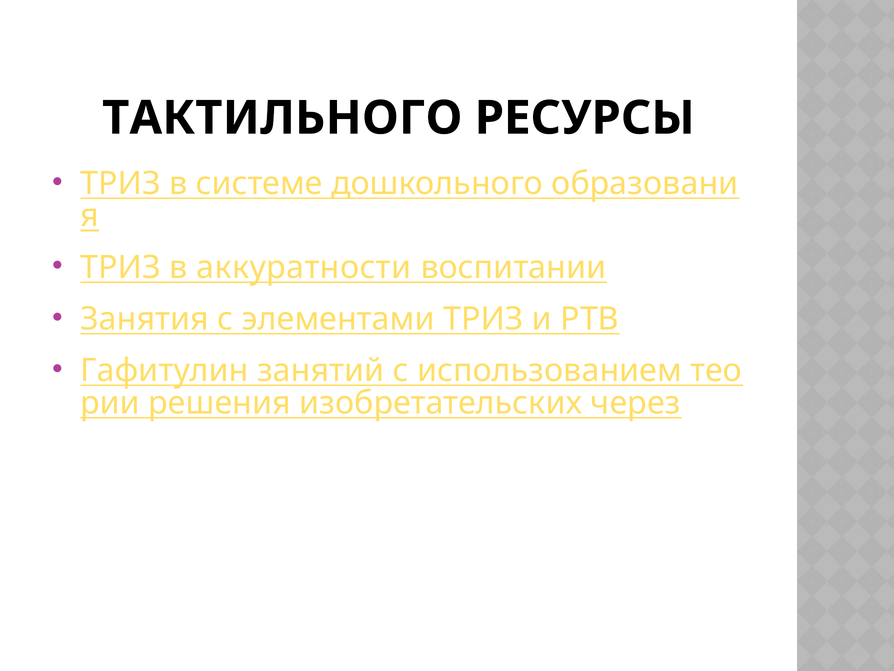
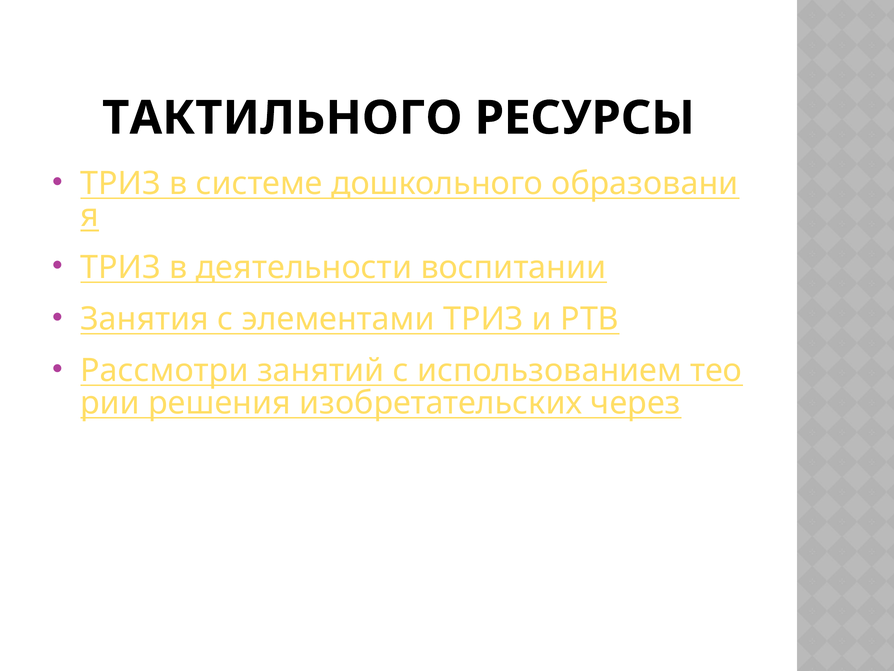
аккуратности: аккуратности -> деятельности
Гафитулин: Гафитулин -> Рассмотри
